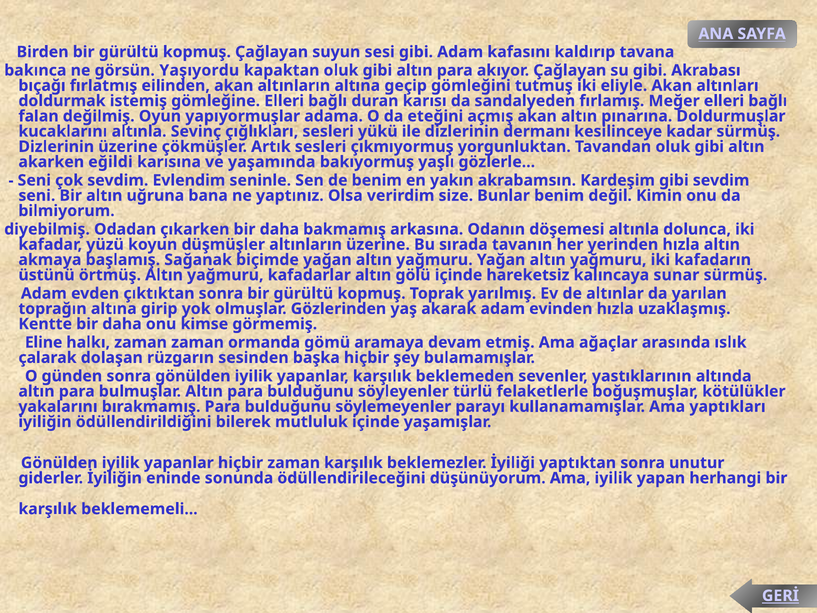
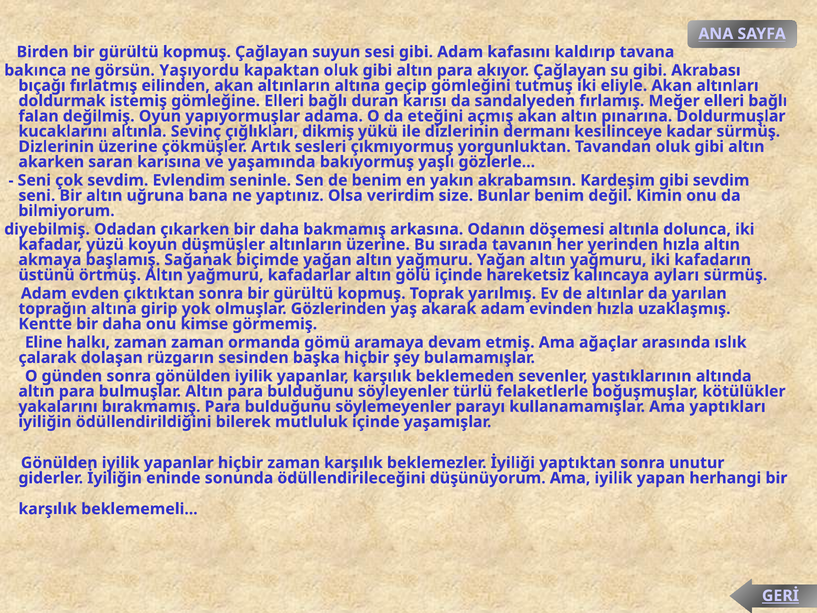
çığlıkları sesleri: sesleri -> dikmiş
eğildi: eğildi -> saran
sunar: sunar -> ayları
